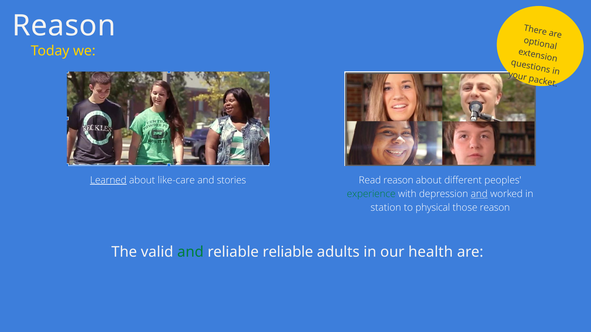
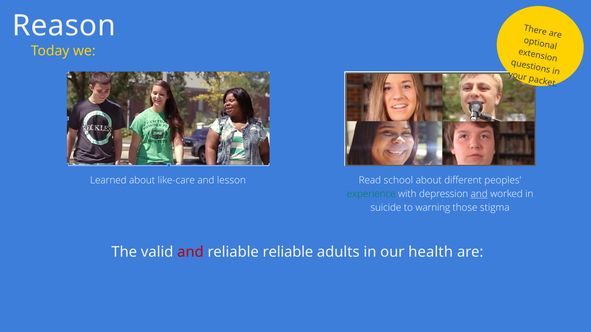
Learned underline: present -> none
stories: stories -> lesson
Read reason: reason -> school
station: station -> suicide
physical: physical -> warning
those reason: reason -> stigma
and at (190, 252) colour: green -> red
